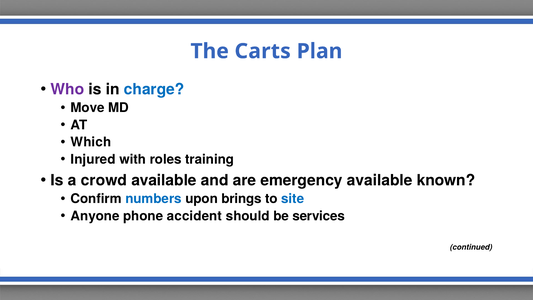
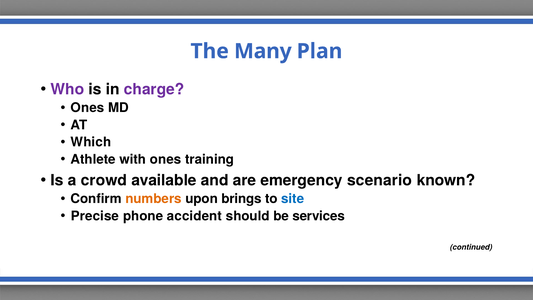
Carts: Carts -> Many
charge colour: blue -> purple
Move at (88, 108): Move -> Ones
Injured: Injured -> Athlete
with roles: roles -> ones
emergency available: available -> scenario
numbers colour: blue -> orange
Anyone: Anyone -> Precise
